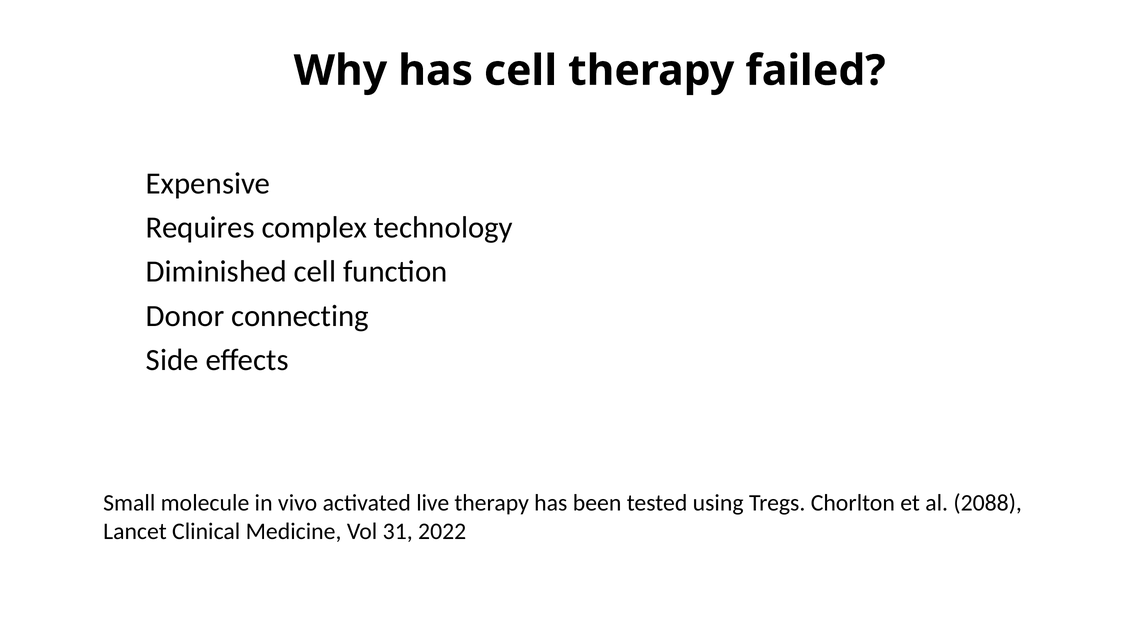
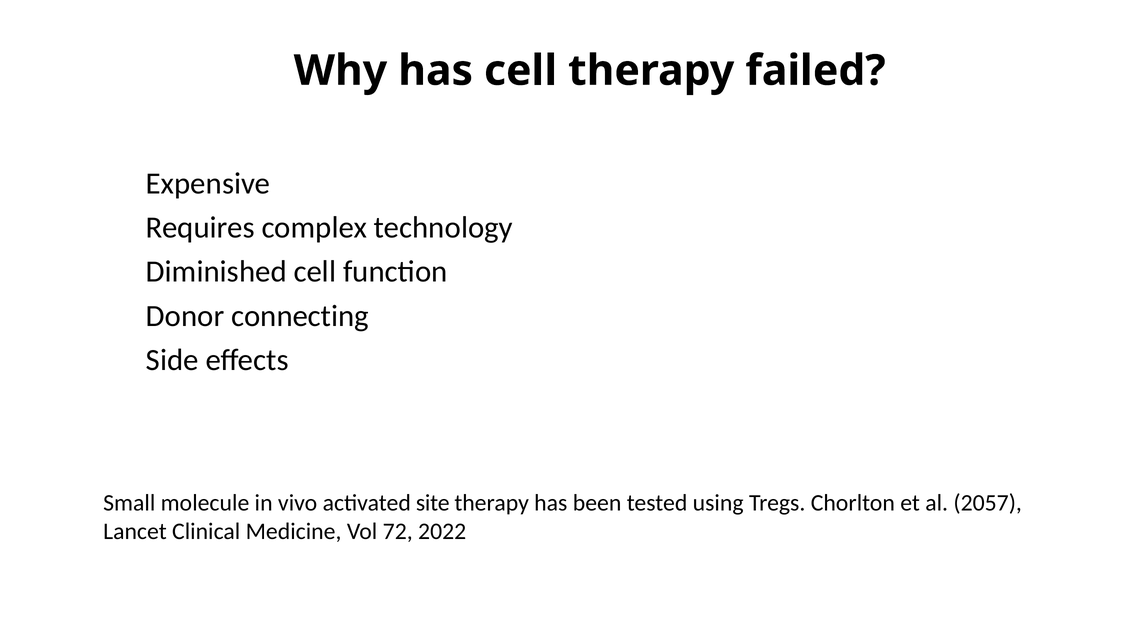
live: live -> site
2088: 2088 -> 2057
31: 31 -> 72
